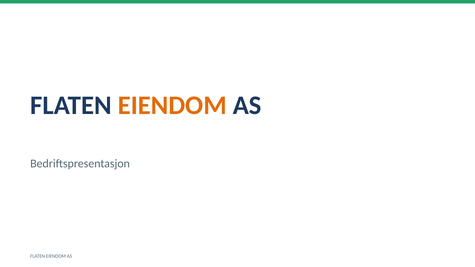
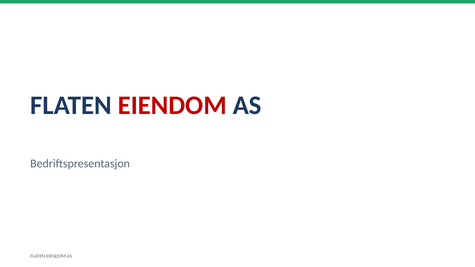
EIENDOM at (172, 105) colour: orange -> red
